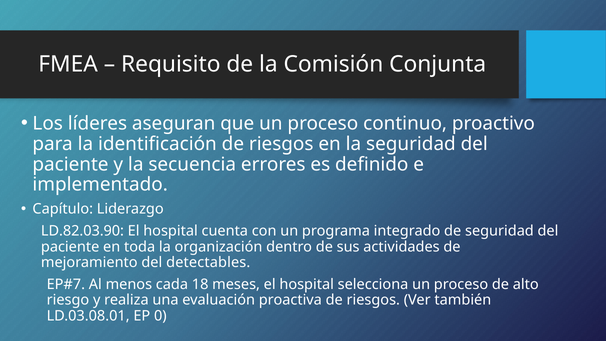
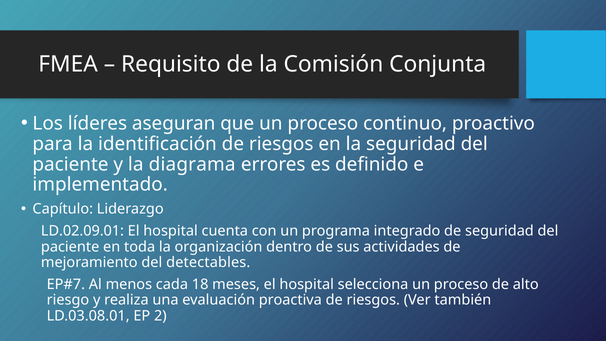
secuencia: secuencia -> diagrama
LD.82.03.90: LD.82.03.90 -> LD.02.09.01
0: 0 -> 2
